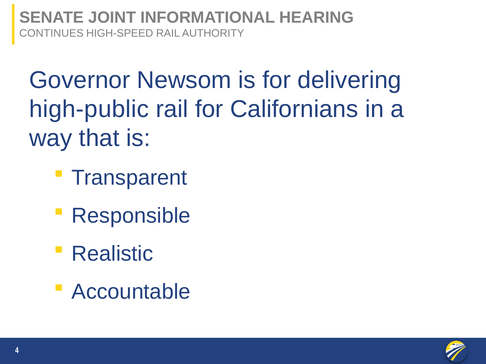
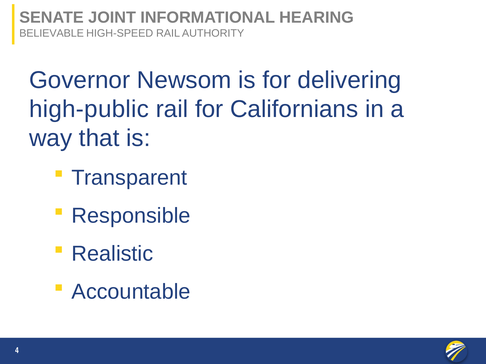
CONTINUES: CONTINUES -> BELIEVABLE
